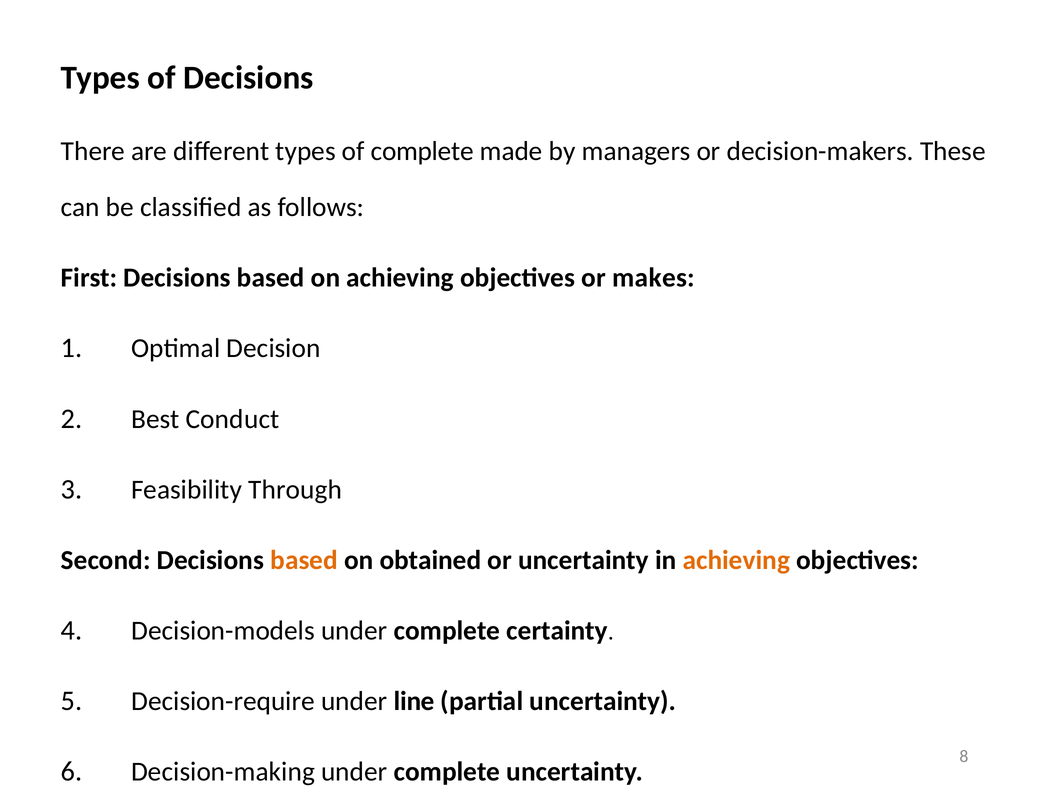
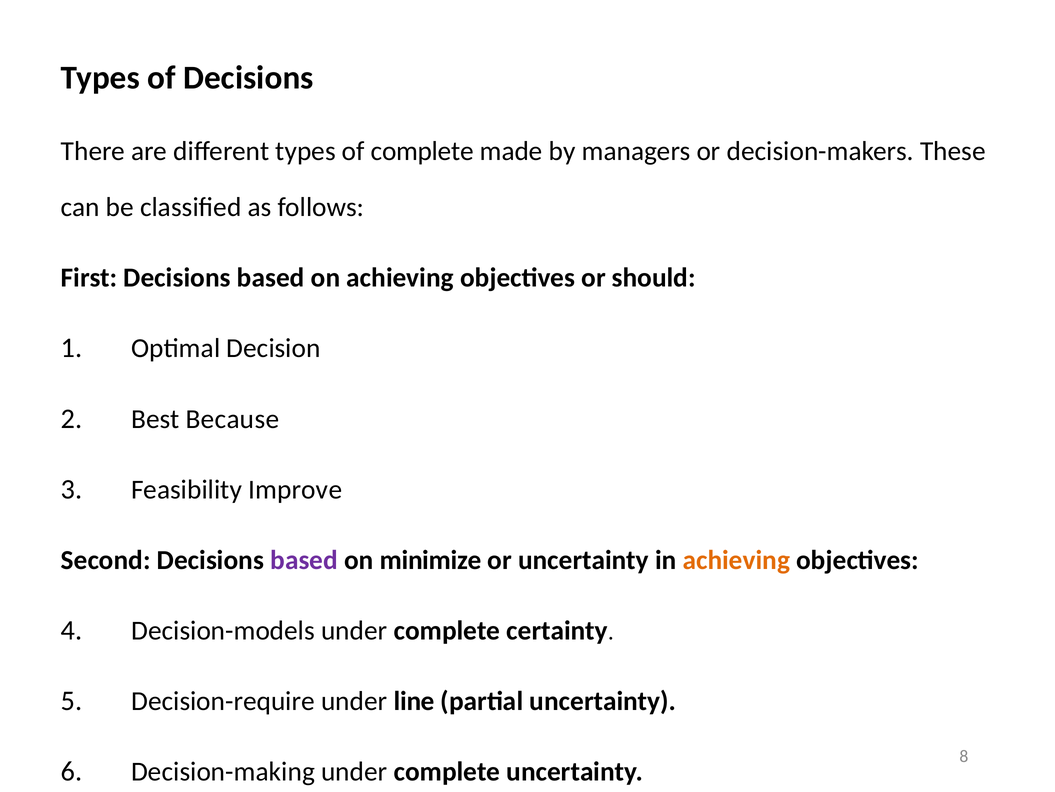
makes: makes -> should
Conduct: Conduct -> Because
Through: Through -> Improve
based at (304, 560) colour: orange -> purple
obtained: obtained -> minimize
